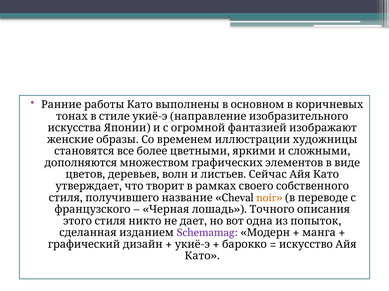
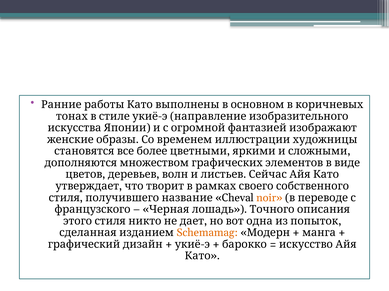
Schemamag colour: purple -> orange
